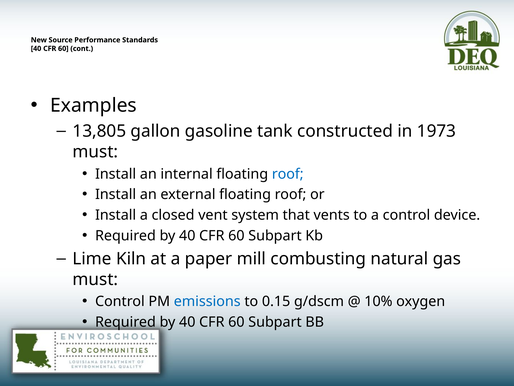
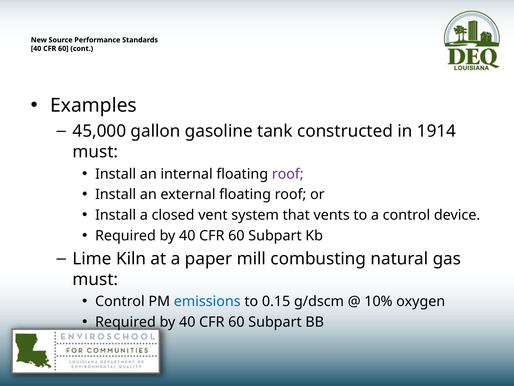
13,805: 13,805 -> 45,000
1973: 1973 -> 1914
roof at (288, 174) colour: blue -> purple
